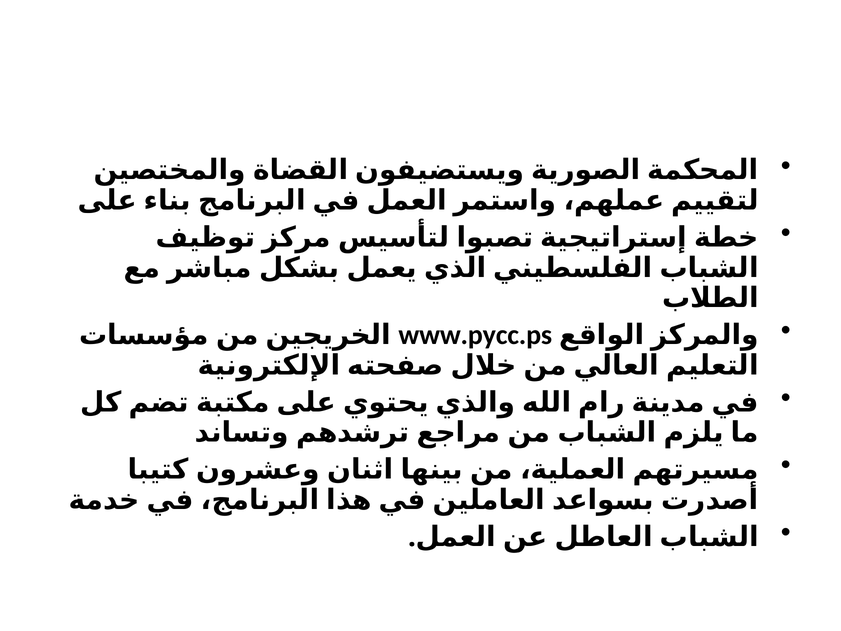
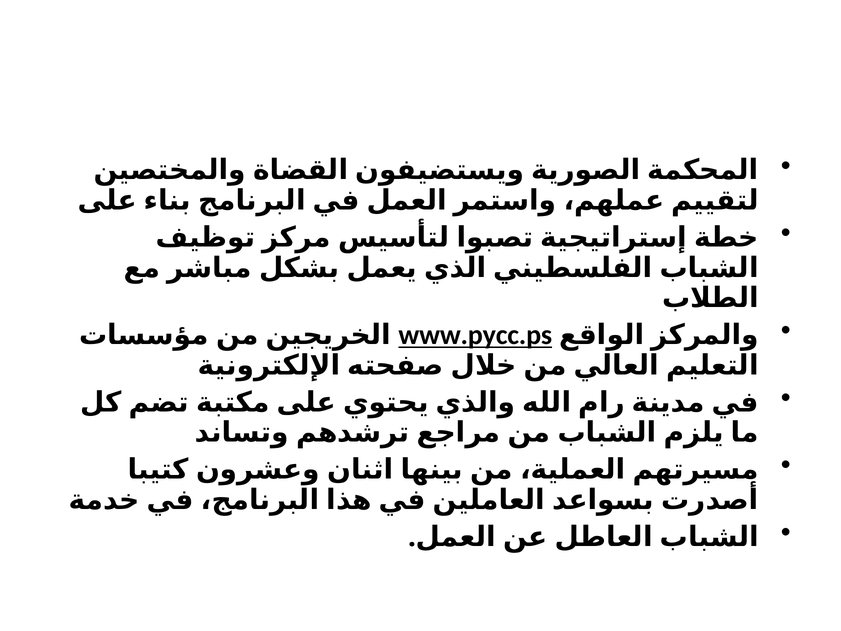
www.pycc.ps underline: none -> present
